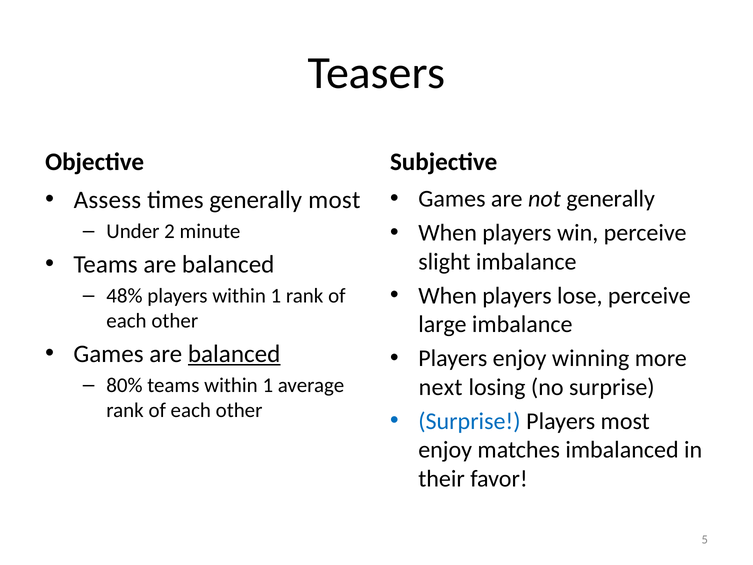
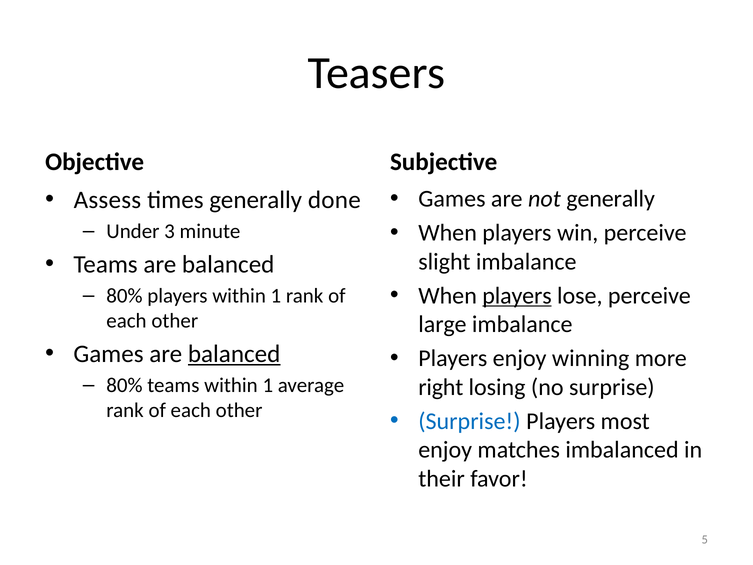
generally most: most -> done
2: 2 -> 3
players at (517, 296) underline: none -> present
48% at (124, 296): 48% -> 80%
next: next -> right
